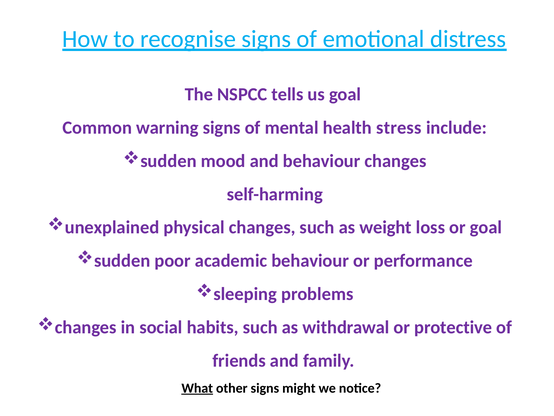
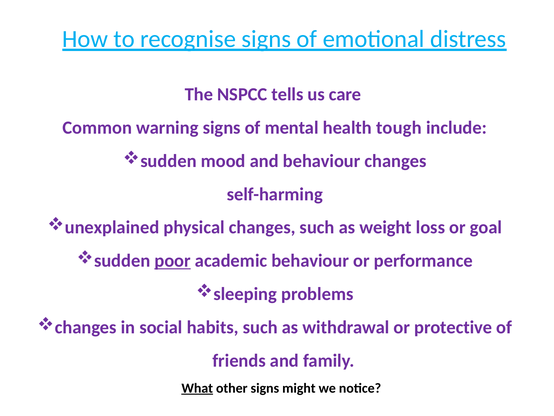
us goal: goal -> care
stress: stress -> tough
poor underline: none -> present
